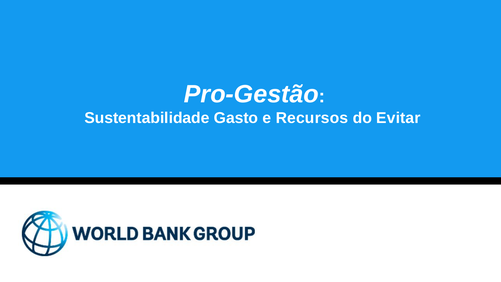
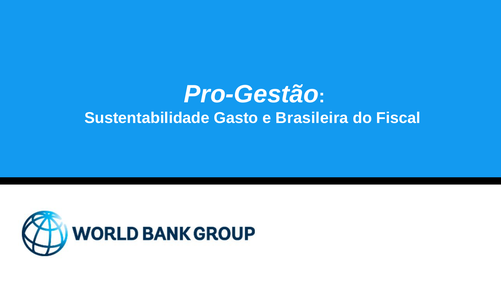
Recursos: Recursos -> Brasileira
Evitar: Evitar -> Fiscal
